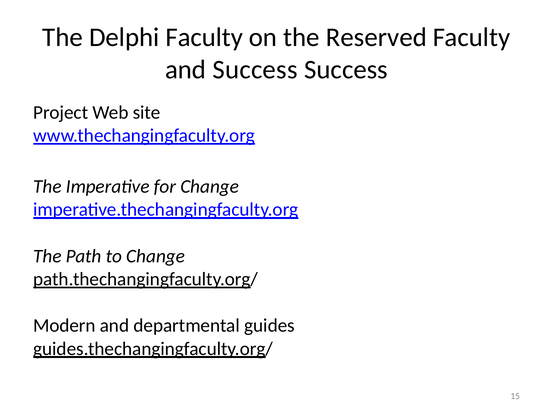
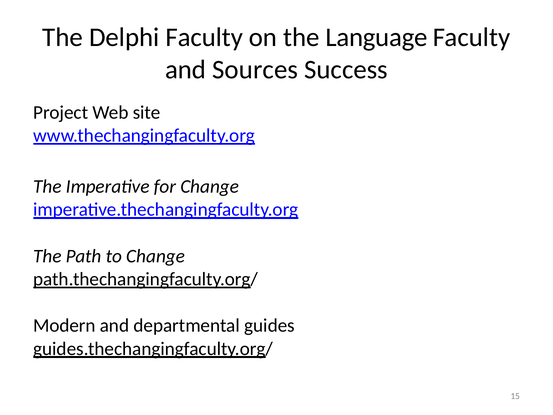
Reserved: Reserved -> Language
and Success: Success -> Sources
